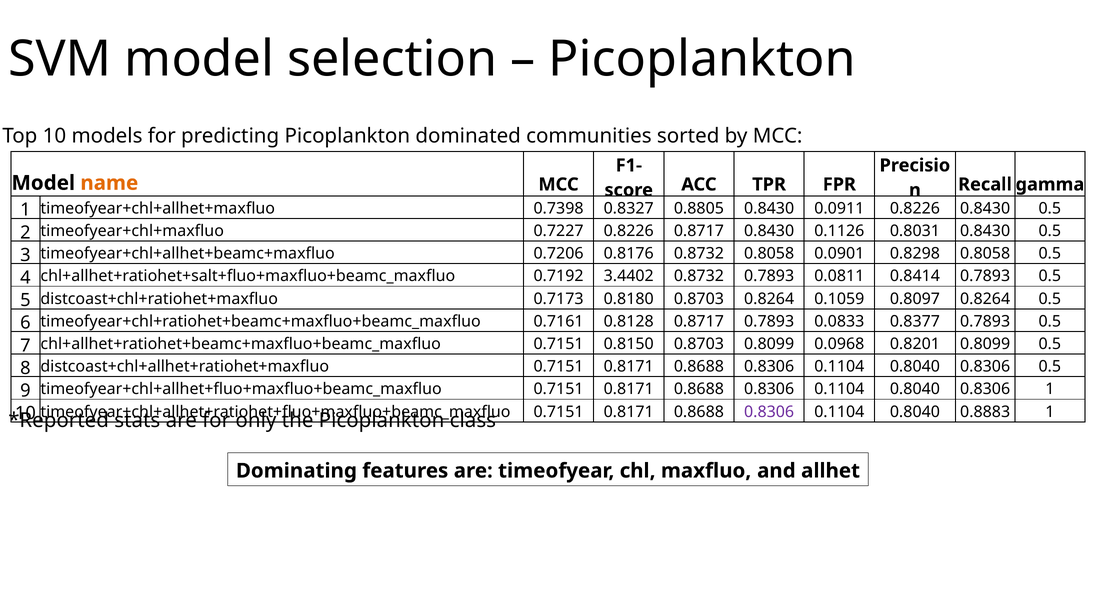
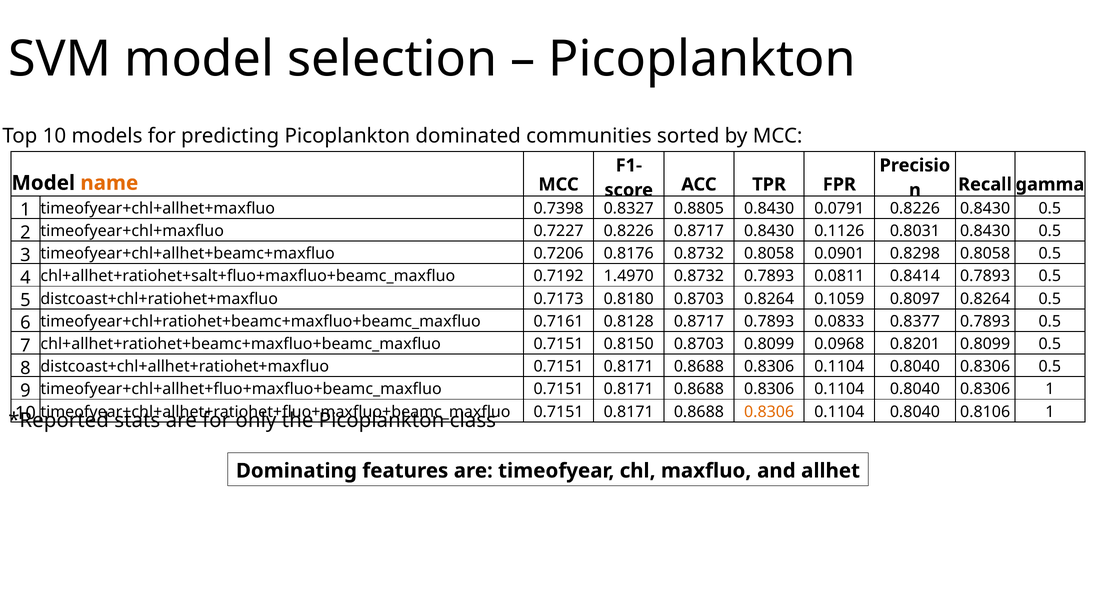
0.0911: 0.0911 -> 0.0791
3.4402: 3.4402 -> 1.4970
0.8306 at (769, 412) colour: purple -> orange
0.8883: 0.8883 -> 0.8106
